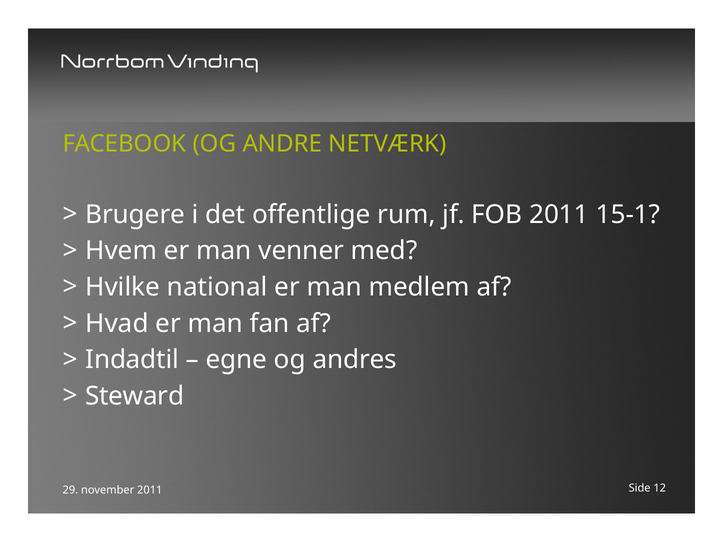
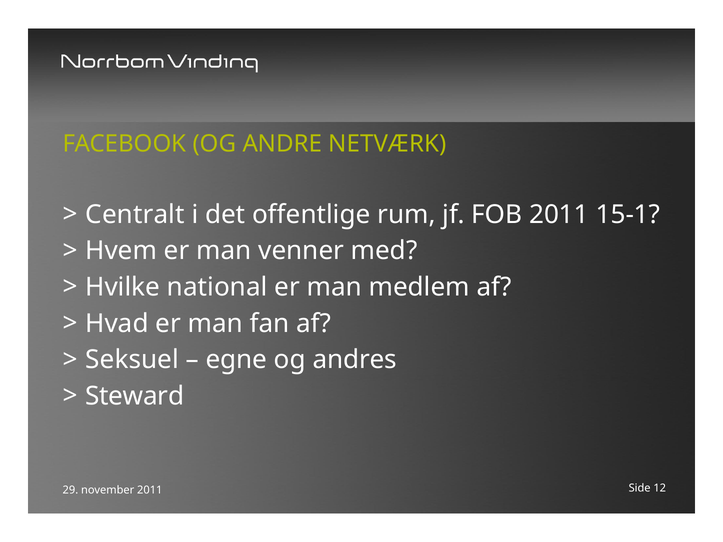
Brugere: Brugere -> Centralt
Indadtil: Indadtil -> Seksuel
